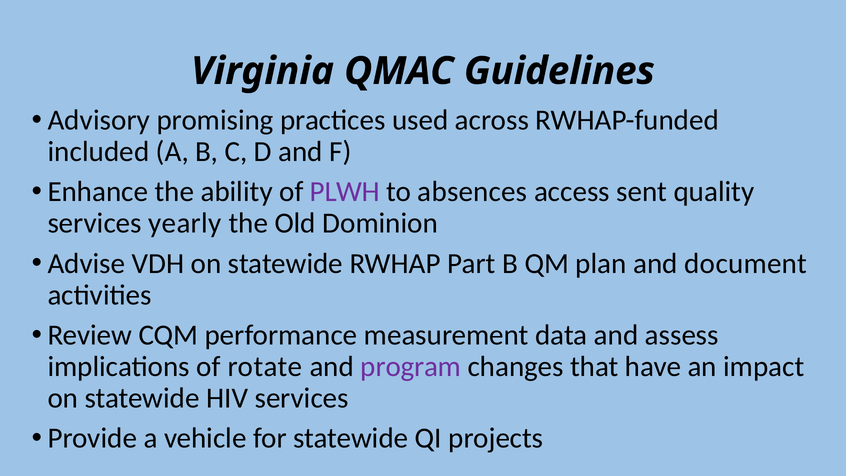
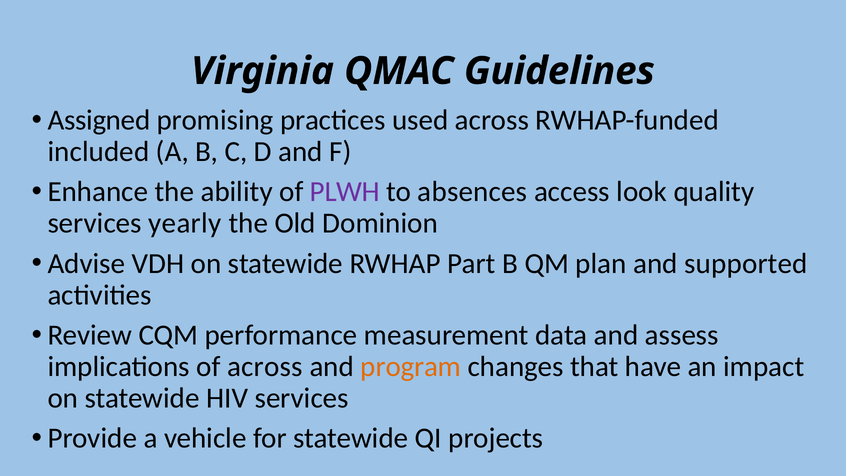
Advisory: Advisory -> Assigned
sent: sent -> look
document: document -> supported
of rotate: rotate -> across
program colour: purple -> orange
